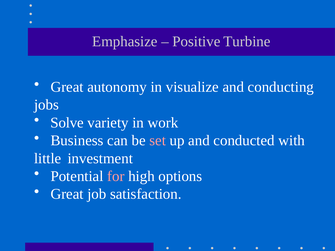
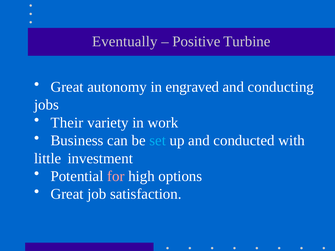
Emphasize: Emphasize -> Eventually
visualize: visualize -> engraved
Solve: Solve -> Their
set colour: pink -> light blue
